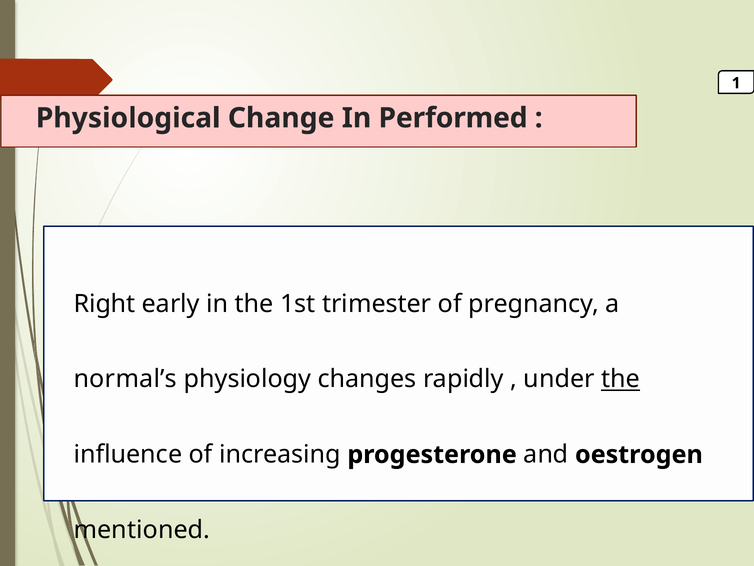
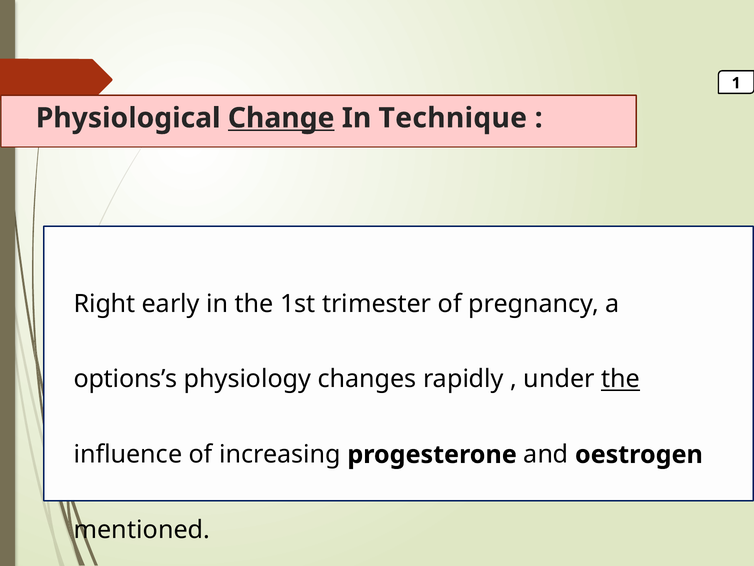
Change underline: none -> present
Performed: Performed -> Technique
normal’s: normal’s -> options’s
